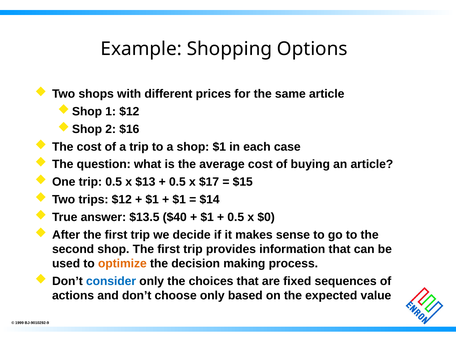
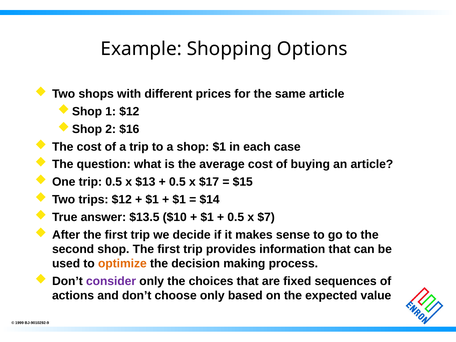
$40: $40 -> $10
$0: $0 -> $7
consider colour: blue -> purple
